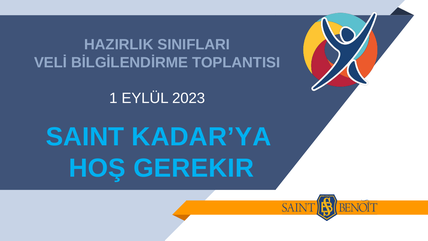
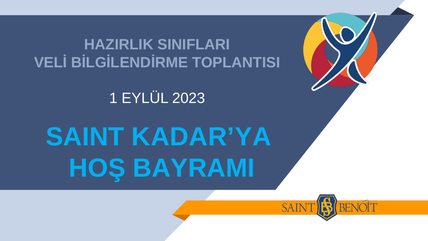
GEREKIR: GEREKIR -> BAYRAMI
